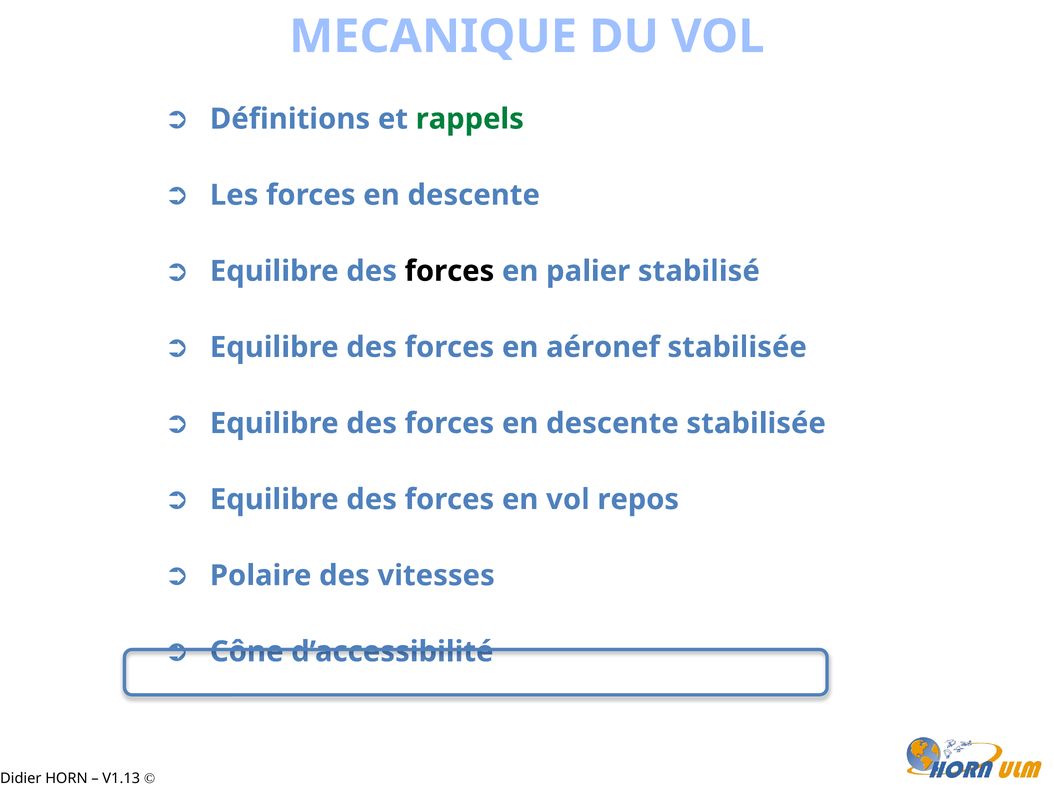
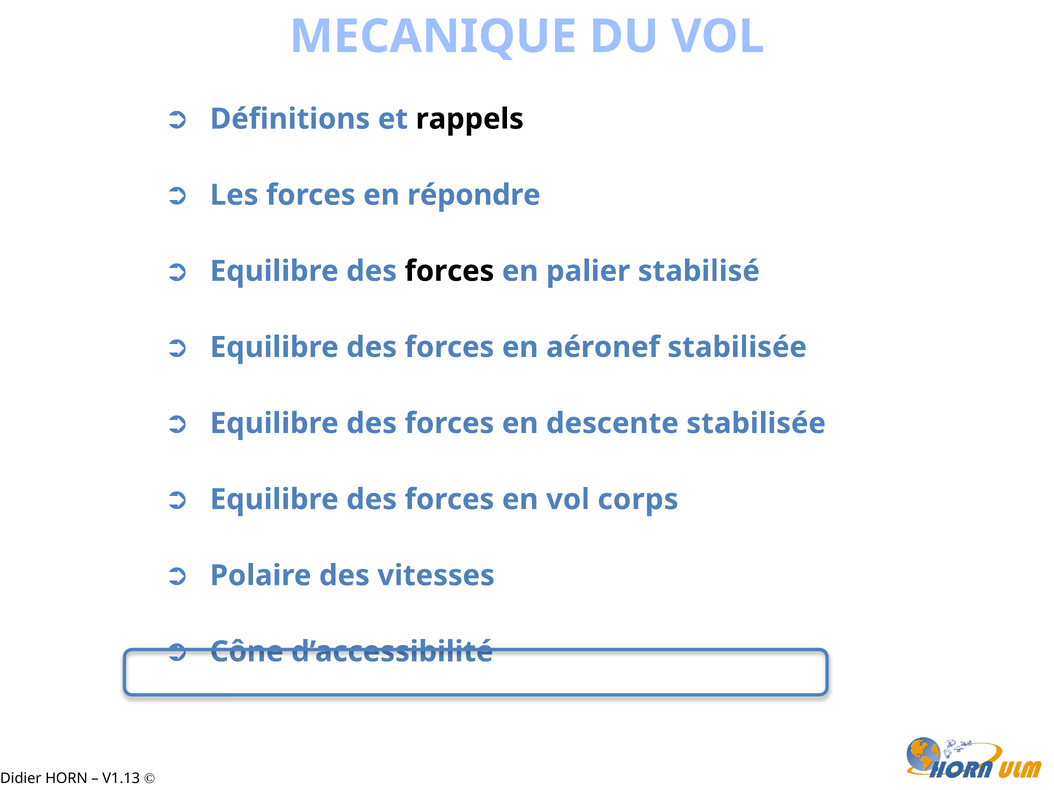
rappels colour: green -> black
Les forces en descente: descente -> répondre
repos: repos -> corps
